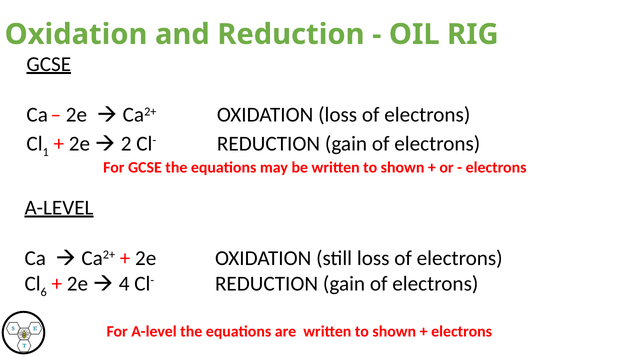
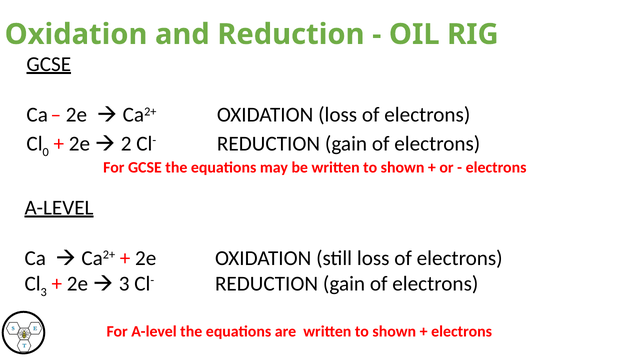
1: 1 -> 0
6 at (44, 292): 6 -> 3
4 at (124, 284): 4 -> 3
